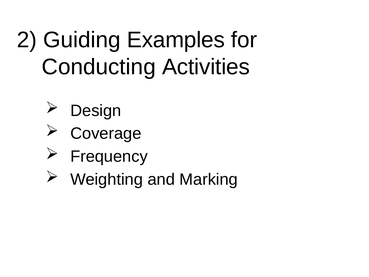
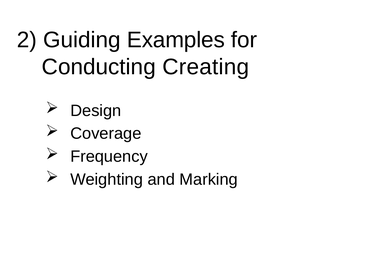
Activities: Activities -> Creating
